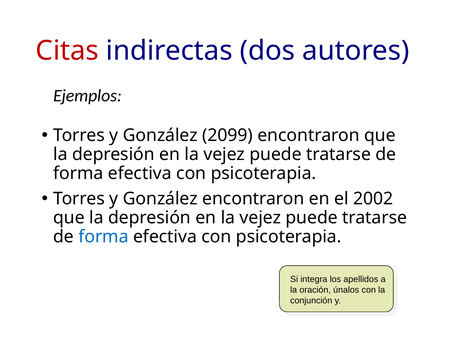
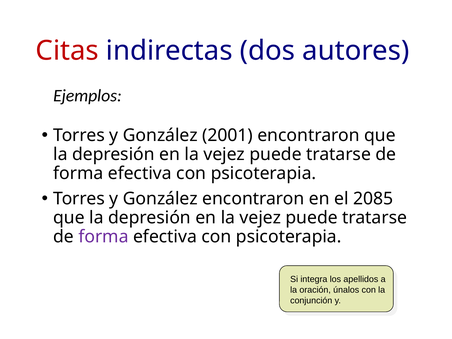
2099: 2099 -> 2001
2002: 2002 -> 2085
forma at (103, 237) colour: blue -> purple
